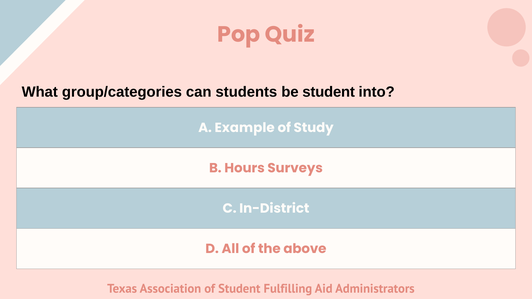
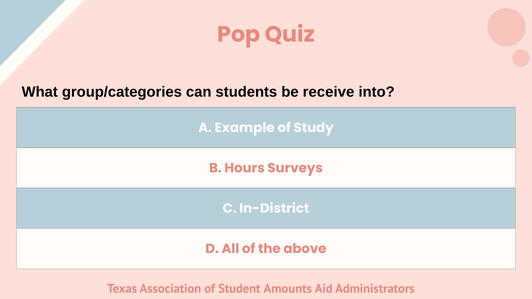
be student: student -> receive
Fulfilling: Fulfilling -> Amounts
